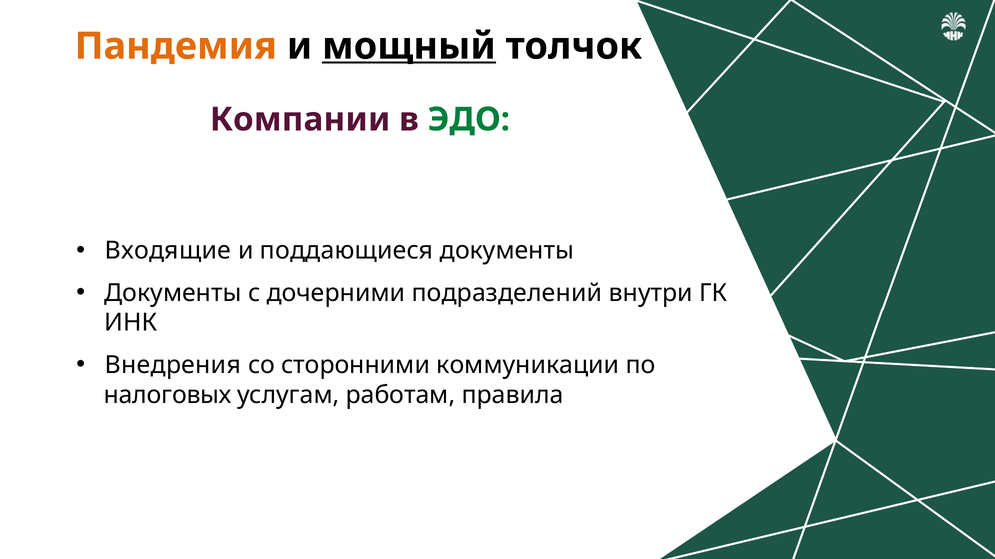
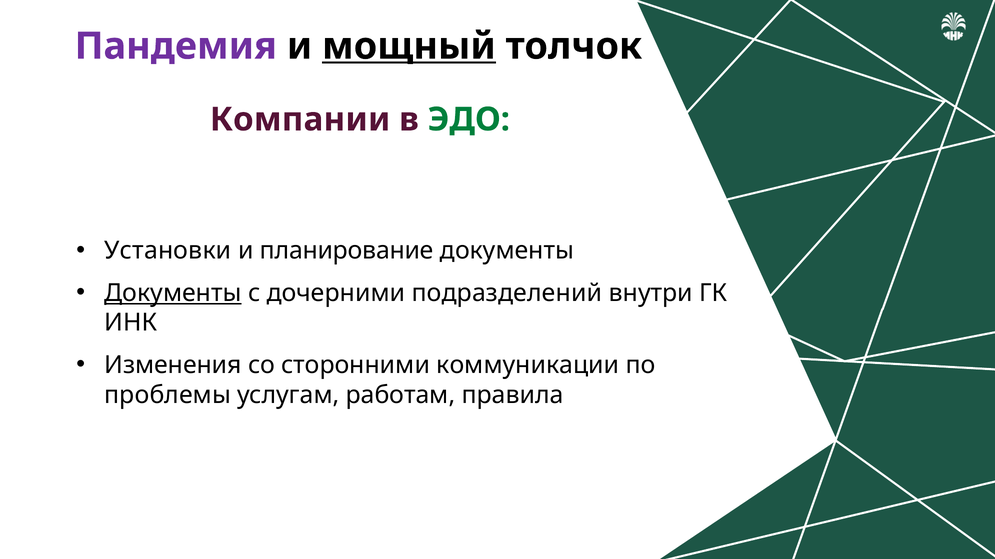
Пандемия colour: orange -> purple
Входящие: Входящие -> Установки
поддающиеся: поддающиеся -> планирование
Документы at (173, 293) underline: none -> present
Внедрения: Внедрения -> Изменения
налоговых: налоговых -> проблемы
